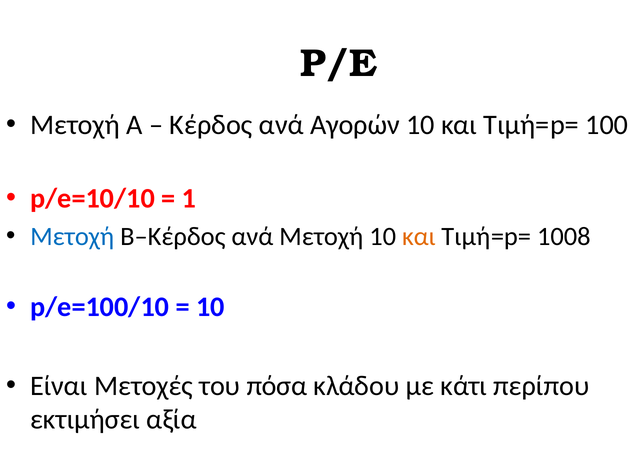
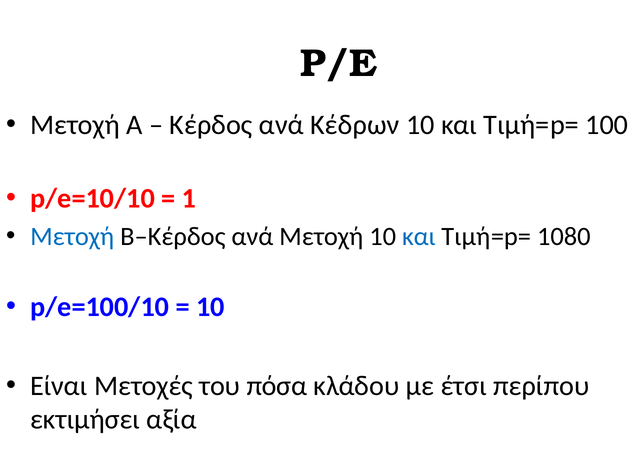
Αγορών: Αγορών -> Κέδρων
και at (419, 237) colour: orange -> blue
1008: 1008 -> 1080
κάτι: κάτι -> έτσι
